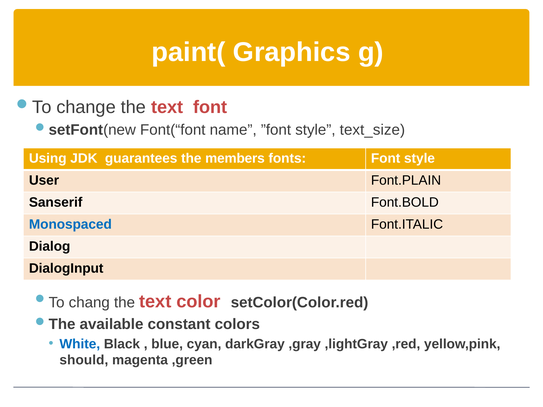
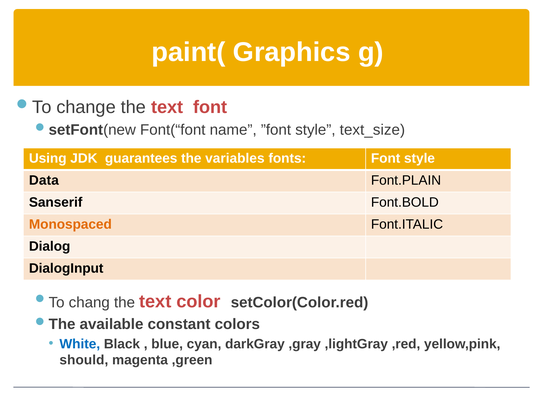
members: members -> variables
User: User -> Data
Monospaced colour: blue -> orange
